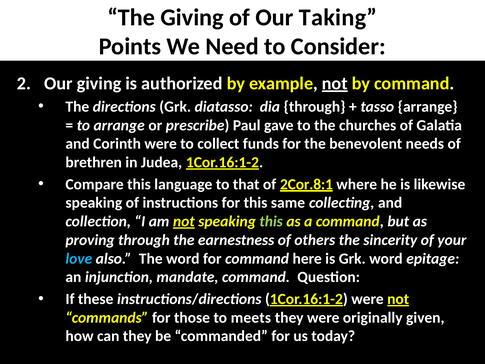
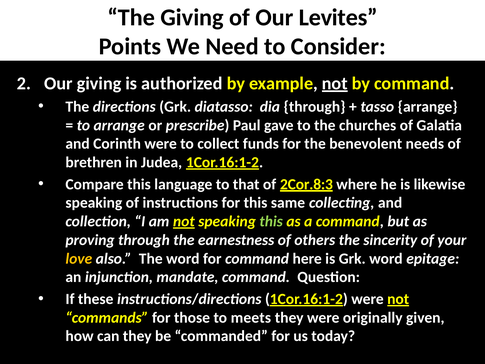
Taking: Taking -> Levites
2Cor.8:1: 2Cor.8:1 -> 2Cor.8:3
love colour: light blue -> yellow
